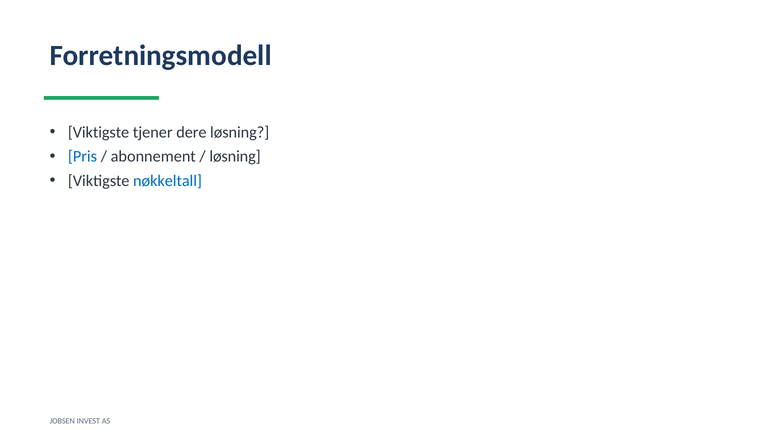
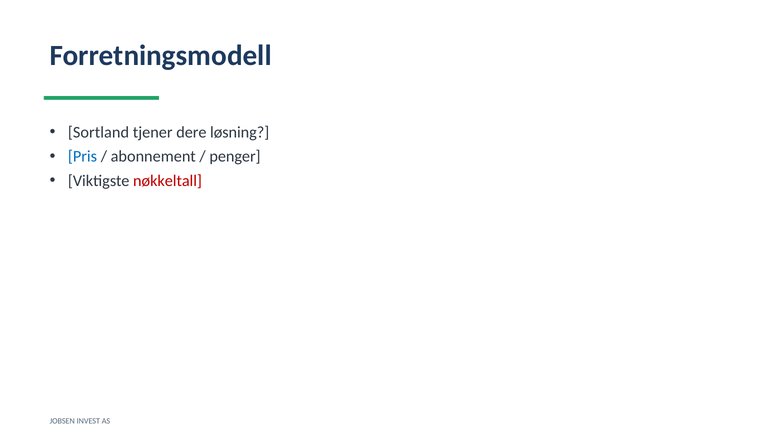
Viktigste at (99, 132): Viktigste -> Sortland
løsning at (235, 156): løsning -> penger
nøkkeltall colour: blue -> red
